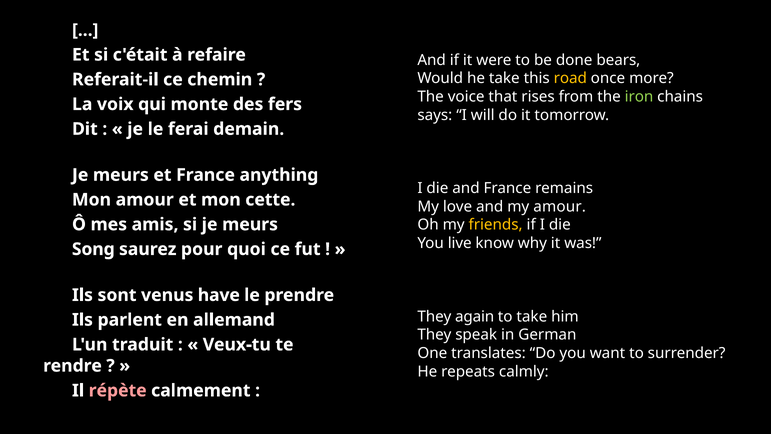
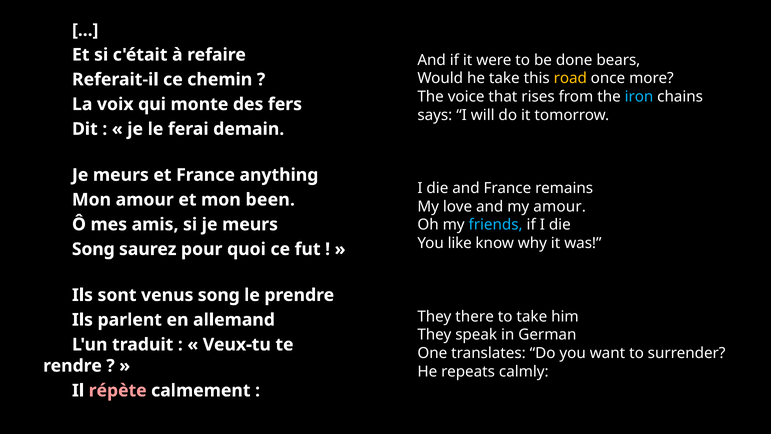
iron colour: light green -> light blue
cette: cette -> been
friends colour: yellow -> light blue
live: live -> like
venus have: have -> song
again: again -> there
